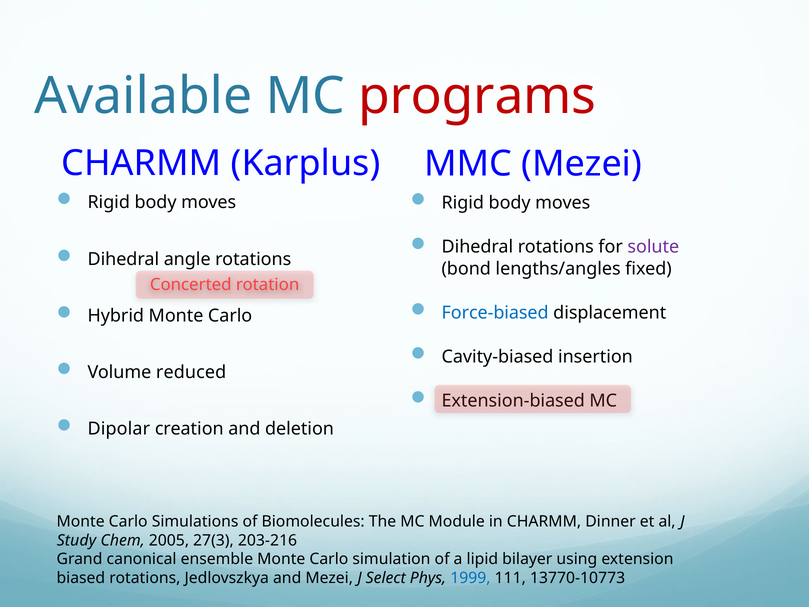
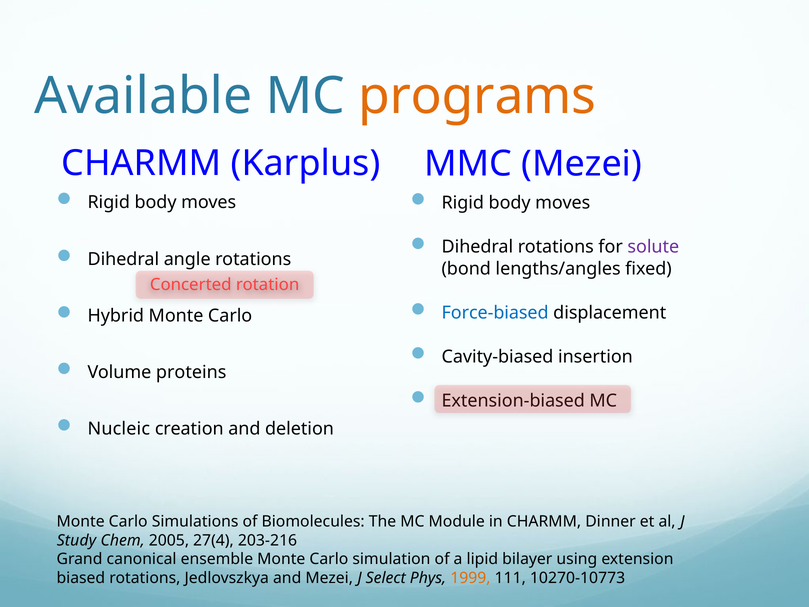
programs colour: red -> orange
reduced: reduced -> proteins
Dipolar: Dipolar -> Nucleic
27(3: 27(3 -> 27(4
1999 colour: blue -> orange
13770-10773: 13770-10773 -> 10270-10773
